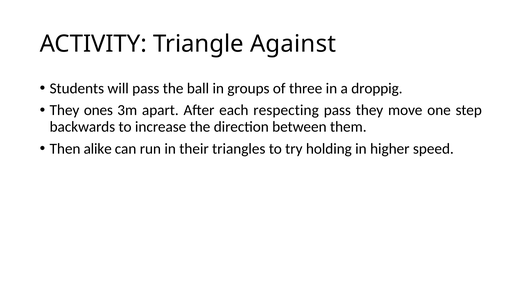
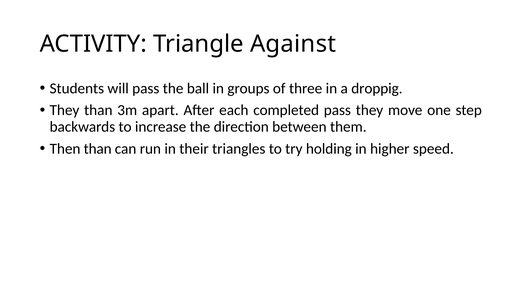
They ones: ones -> than
respecting: respecting -> completed
Then alike: alike -> than
